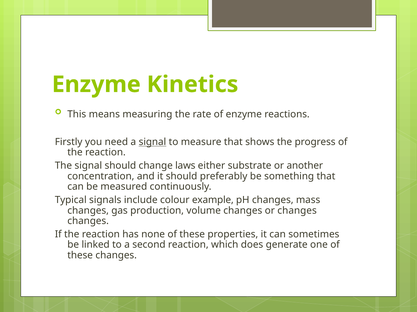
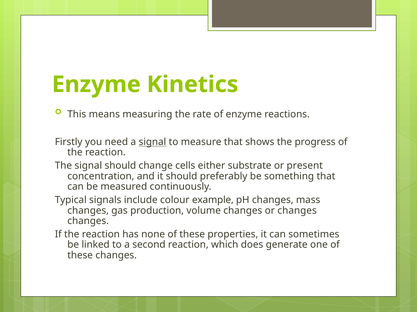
laws: laws -> cells
another: another -> present
